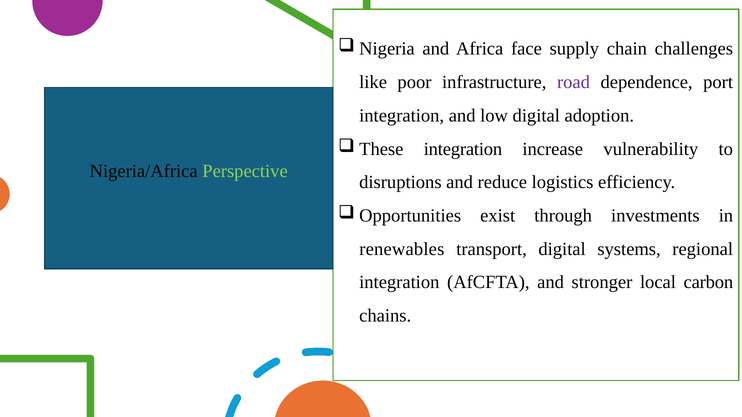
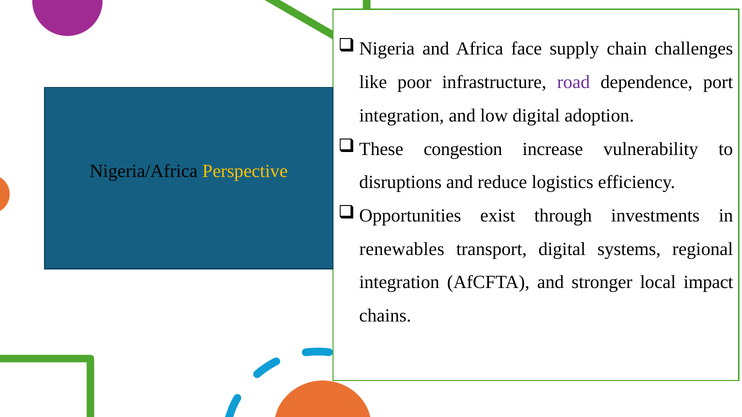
integration at (463, 149): integration -> congestion
Perspective colour: light green -> yellow
carbon: carbon -> impact
